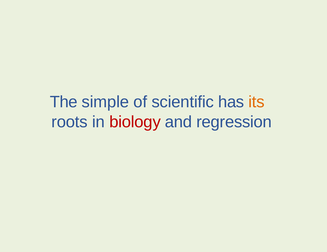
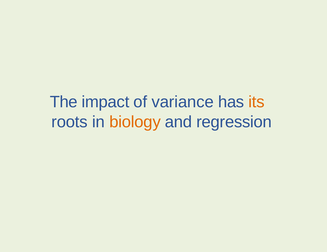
simple: simple -> impact
scientific: scientific -> variance
biology colour: red -> orange
